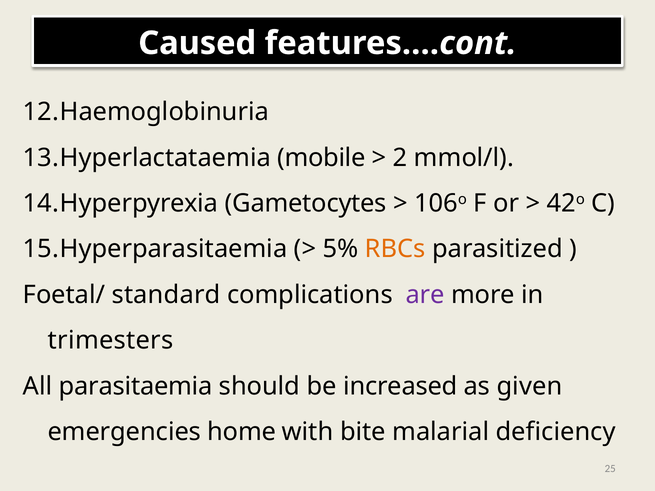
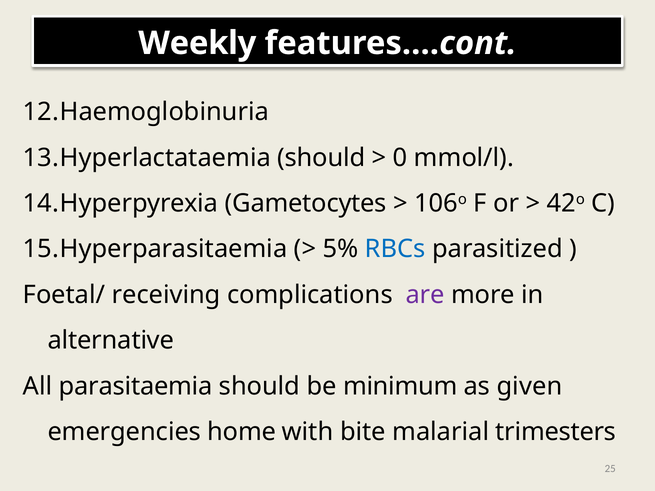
Caused: Caused -> Weekly
mobile at (321, 158): mobile -> should
2: 2 -> 0
RBCs colour: orange -> blue
standard: standard -> receiving
trimesters: trimesters -> alternative
increased: increased -> minimum
deficiency: deficiency -> trimesters
